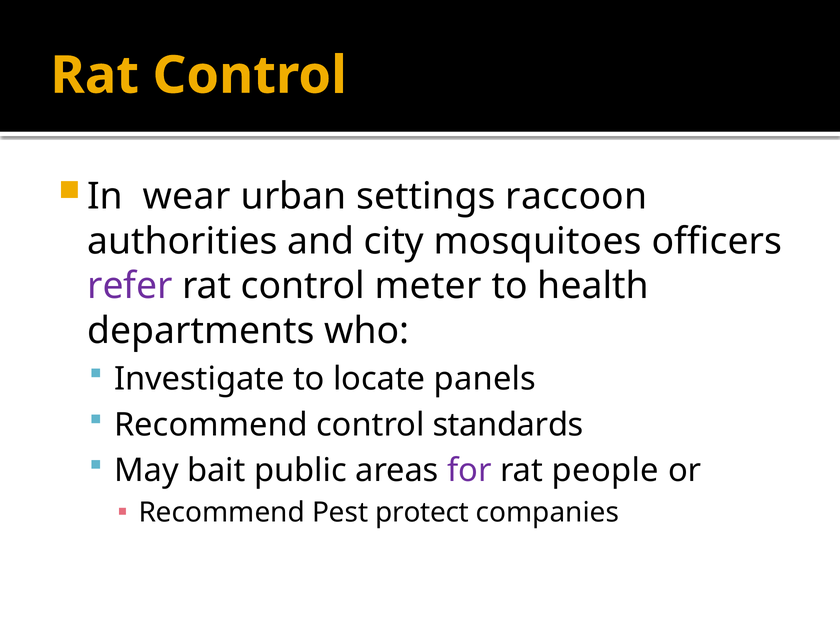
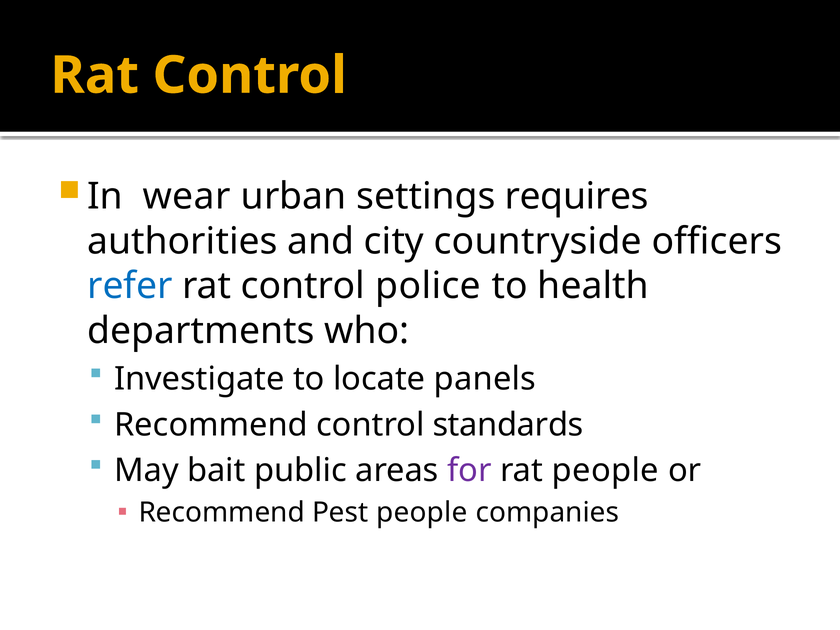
raccoon: raccoon -> requires
mosquitoes: mosquitoes -> countryside
refer colour: purple -> blue
meter: meter -> police
Pest protect: protect -> people
